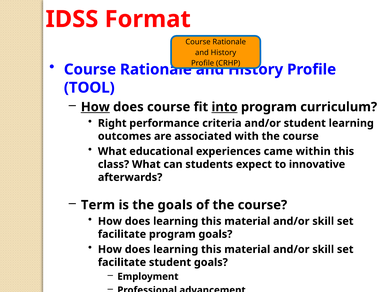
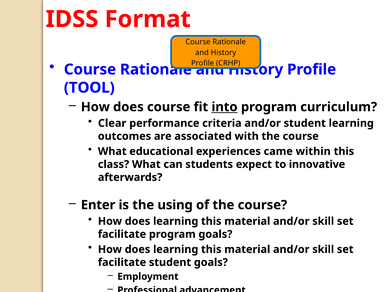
How at (95, 107) underline: present -> none
Right: Right -> Clear
Term: Term -> Enter
the goals: goals -> using
